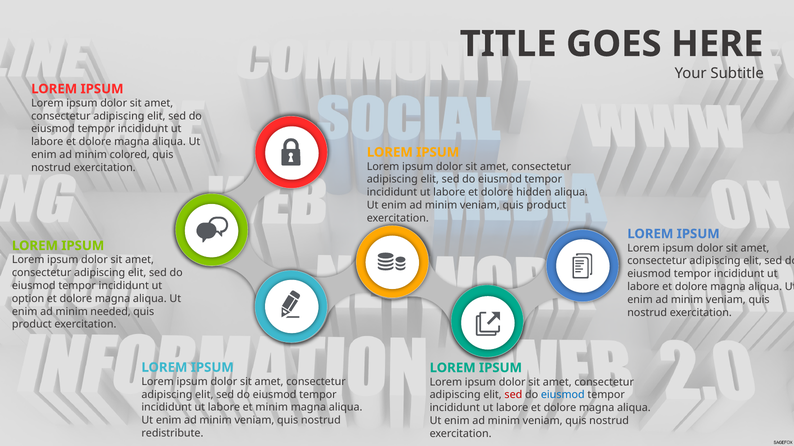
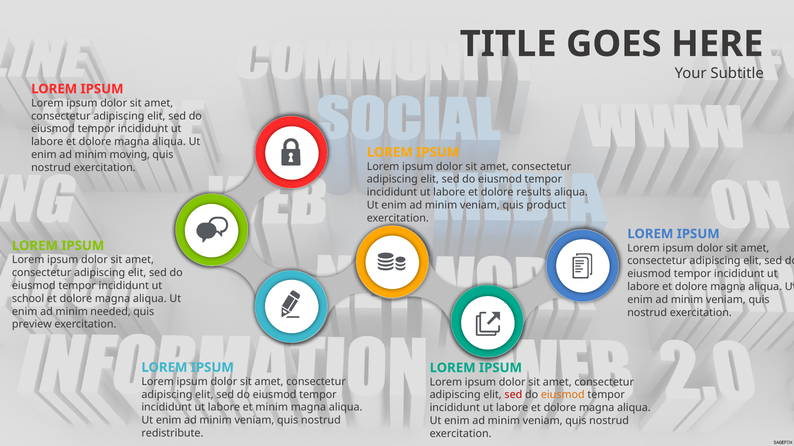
colored: colored -> moving
hidden: hidden -> results
option: option -> school
product at (32, 325): product -> preview
eiusmod at (563, 395) colour: blue -> orange
